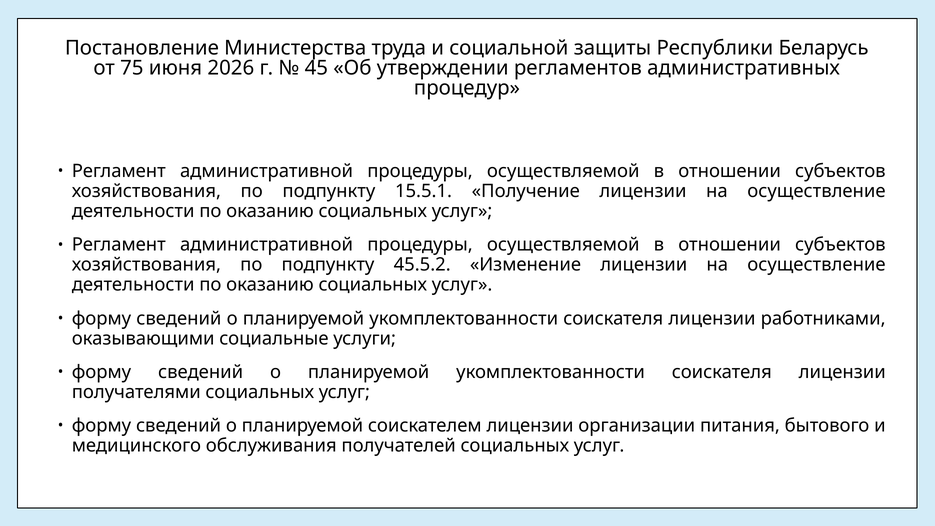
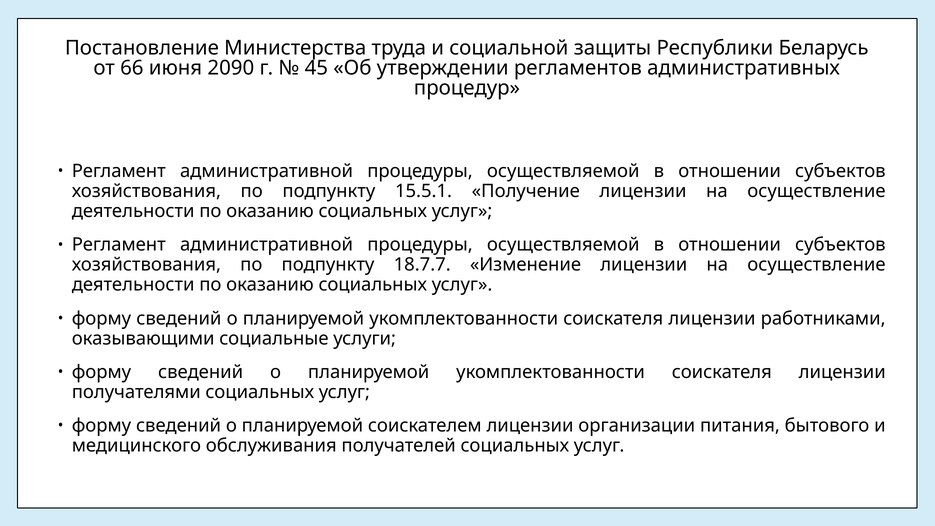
75: 75 -> 66
2026: 2026 -> 2090
45.5.2: 45.5.2 -> 18.7.7
